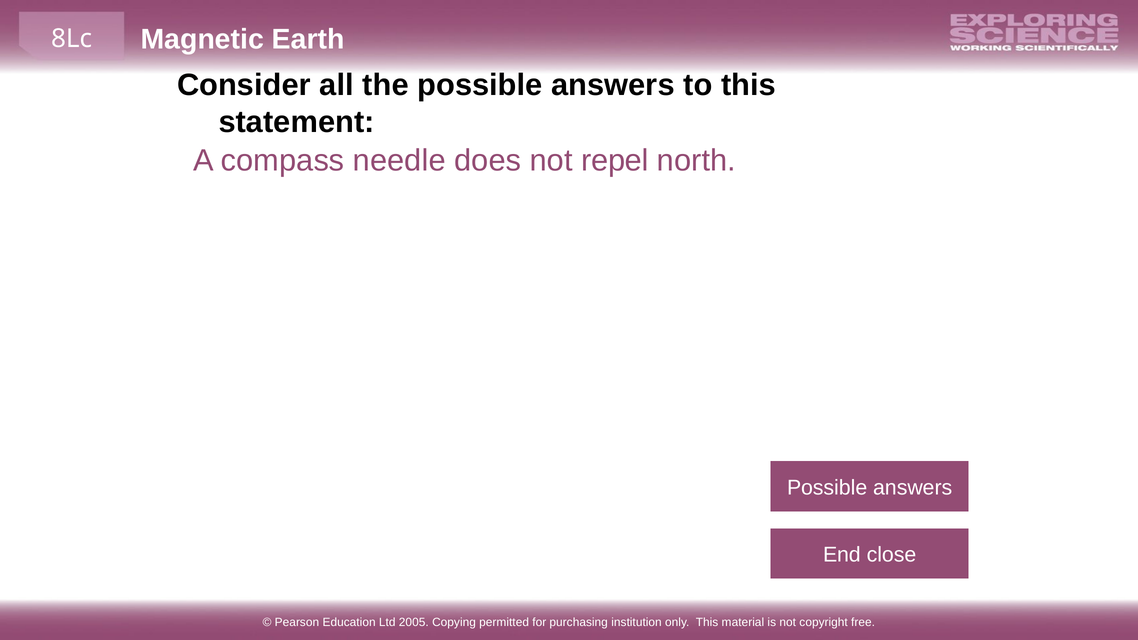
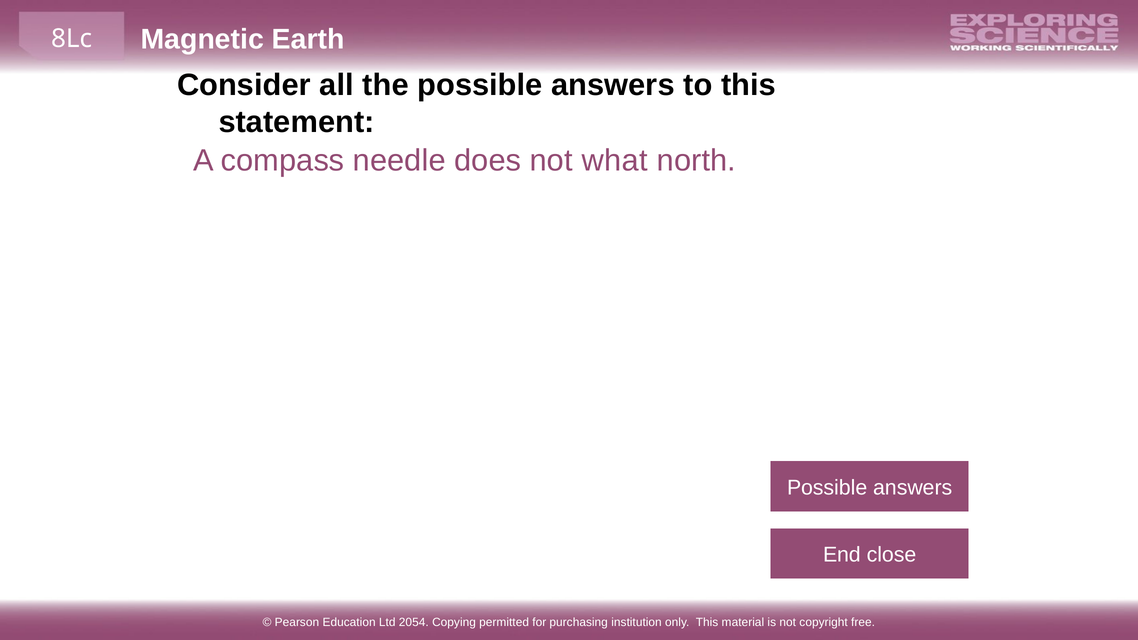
repel: repel -> what
2005: 2005 -> 2054
